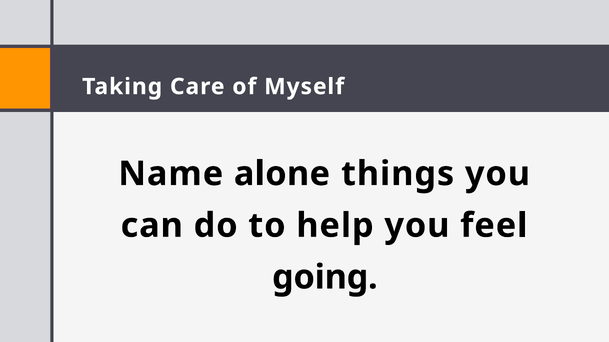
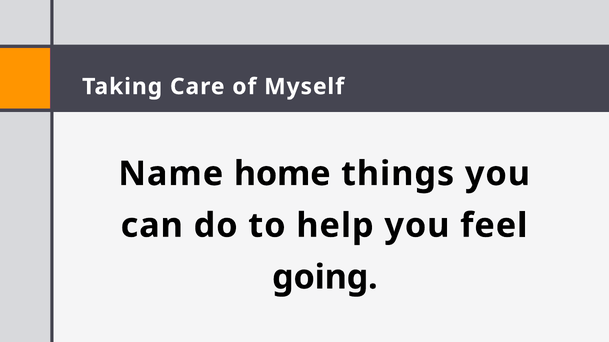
alone: alone -> home
